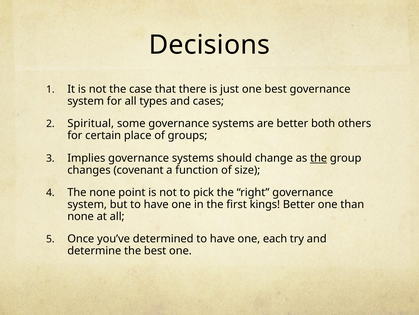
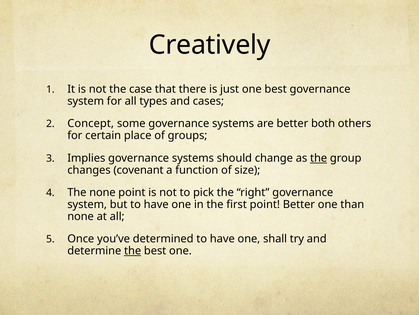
Decisions: Decisions -> Creatively
Spiritual: Spiritual -> Concept
first kings: kings -> point
each: each -> shall
the at (133, 250) underline: none -> present
